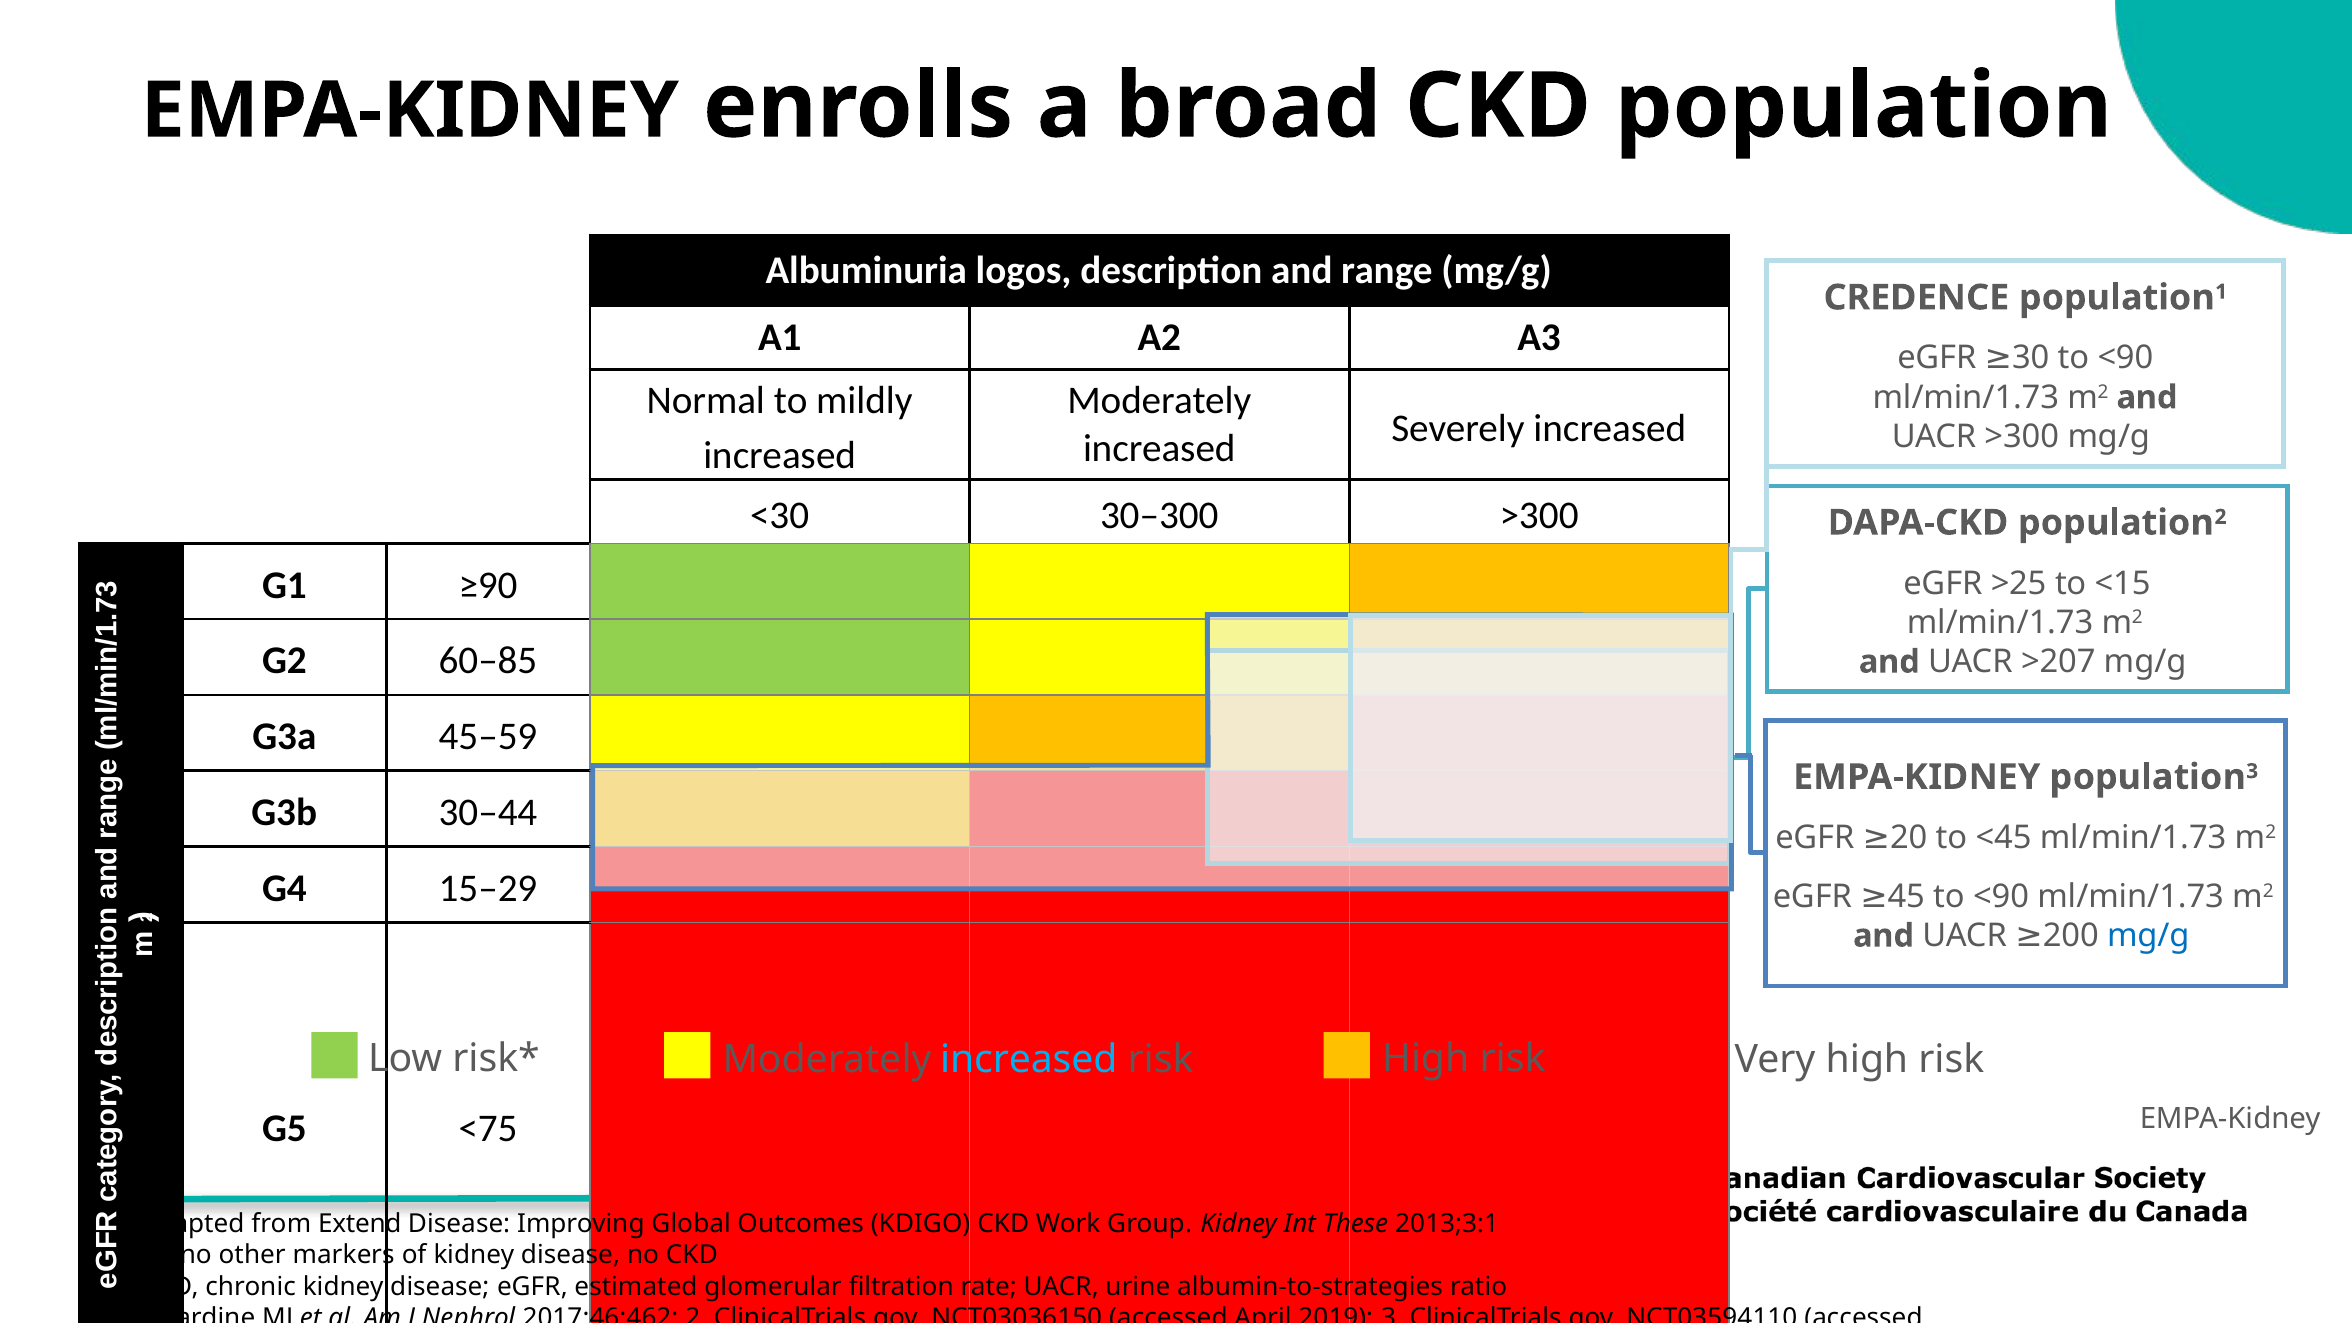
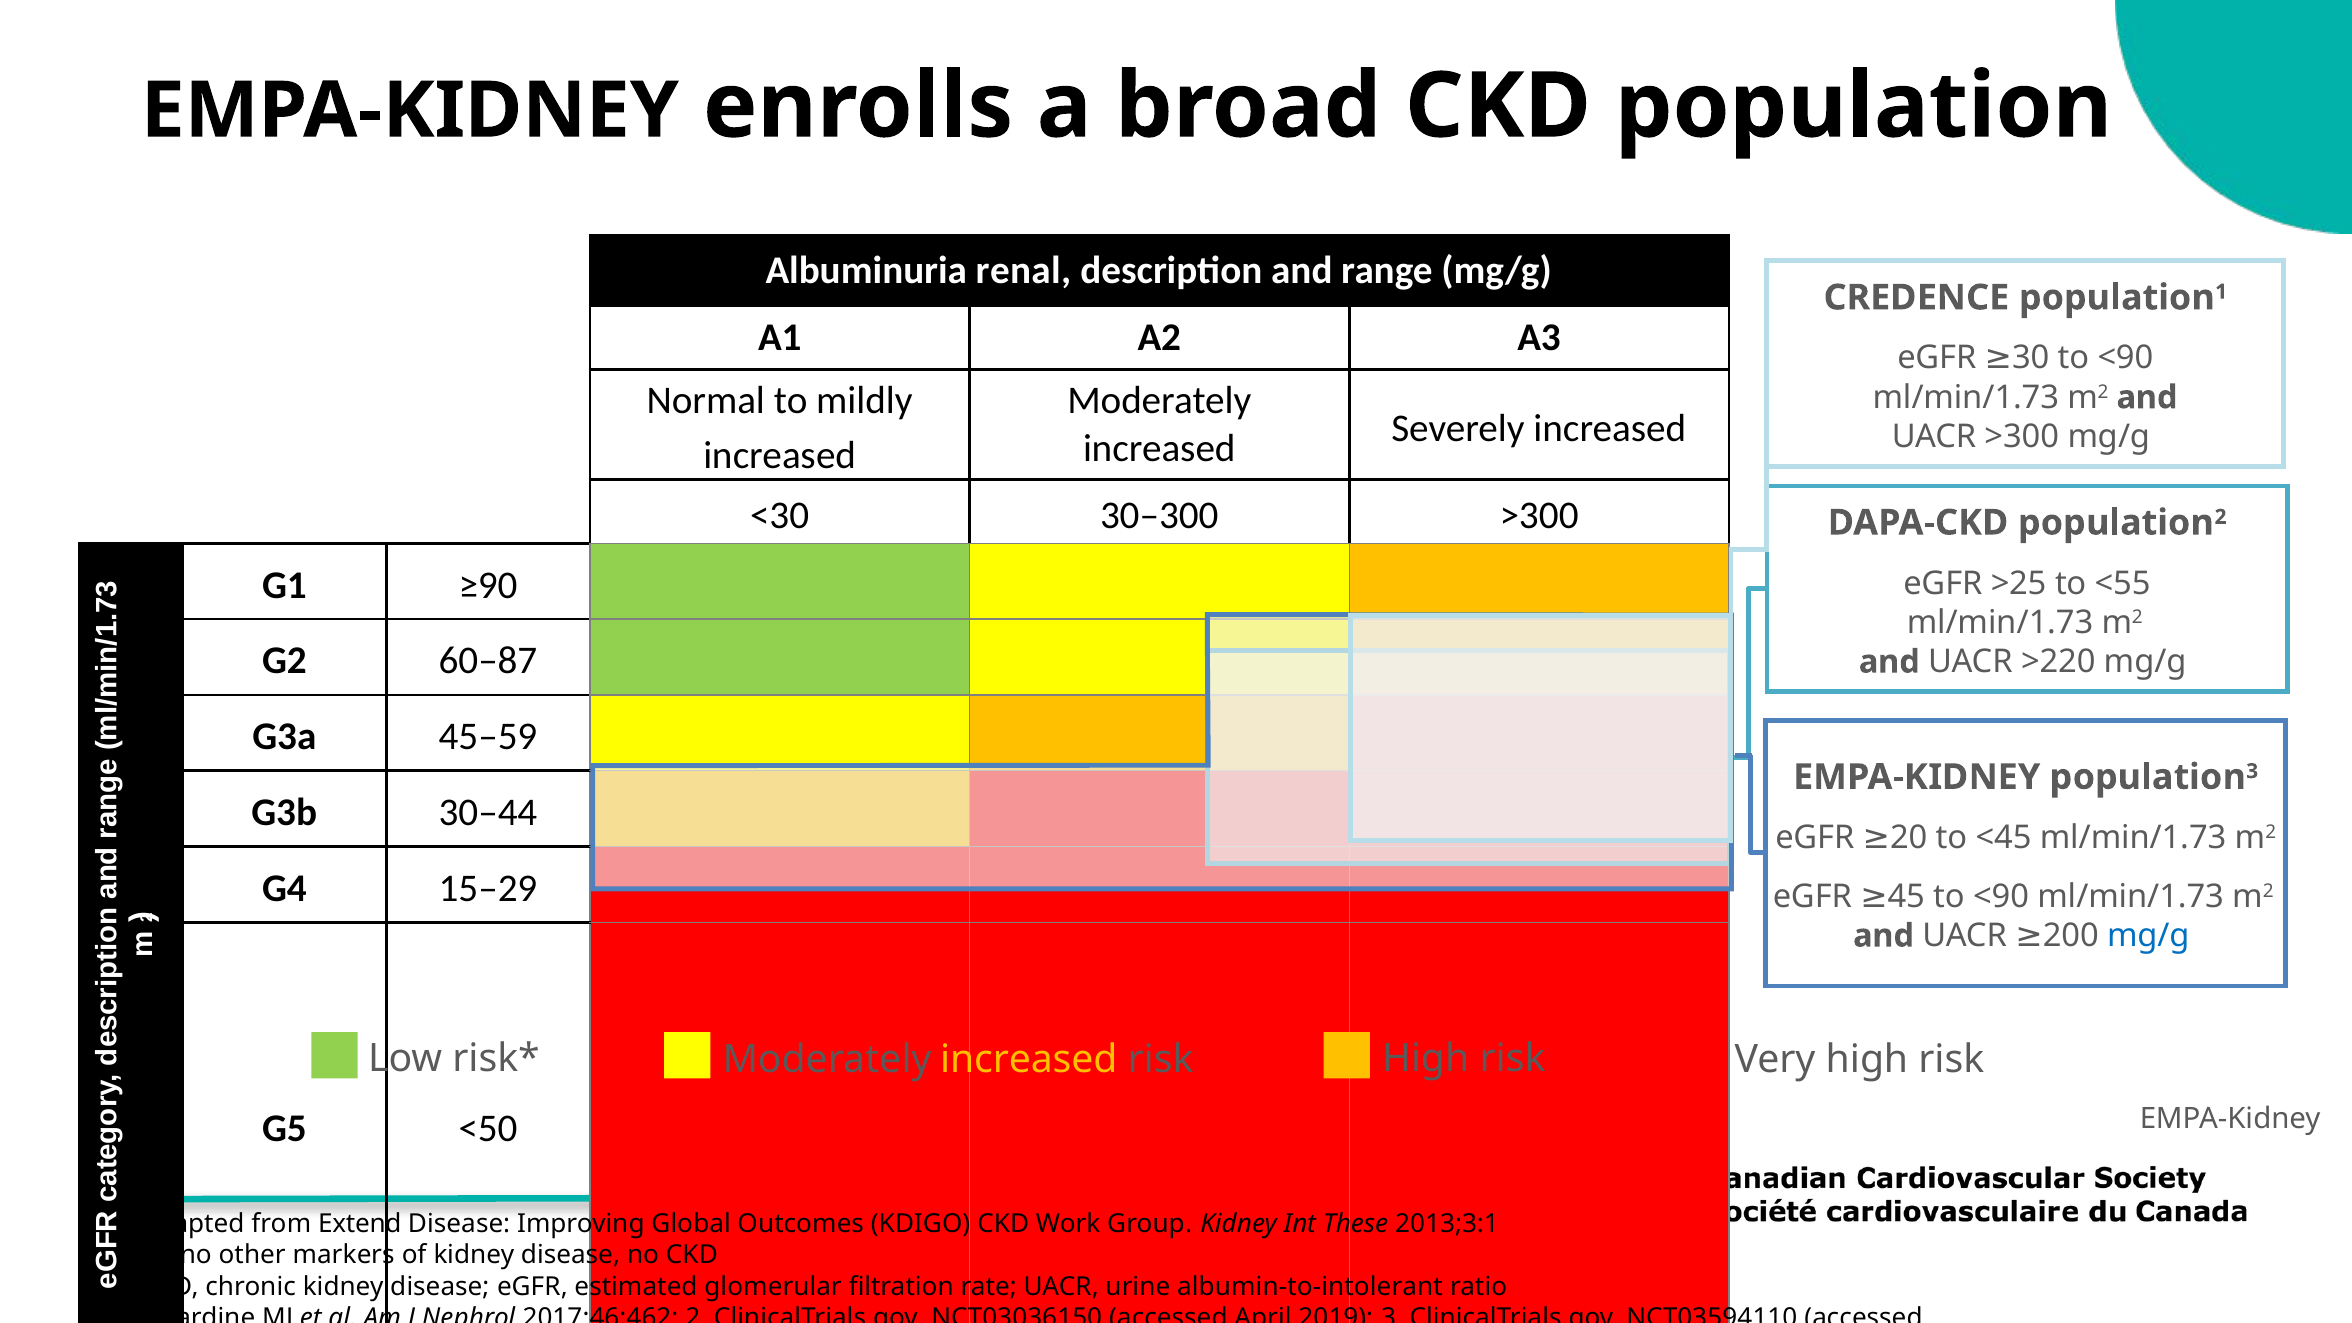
logos: logos -> renal
<15: <15 -> <55
60–85: 60–85 -> 60–87
>207: >207 -> >220
increased at (1029, 1059) colour: light blue -> yellow
<75: <75 -> <50
albumin-to-strategies: albumin-to-strategies -> albumin-to-intolerant
